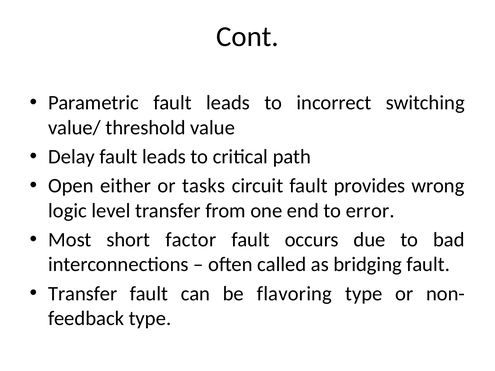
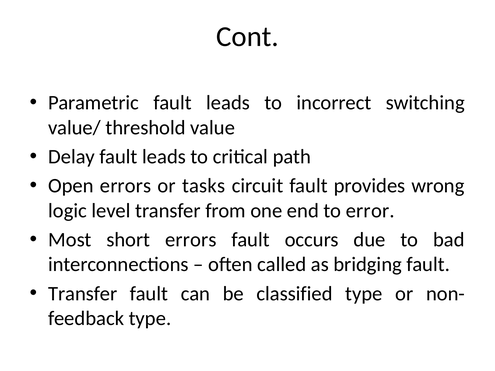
Open either: either -> errors
short factor: factor -> errors
flavoring: flavoring -> classified
